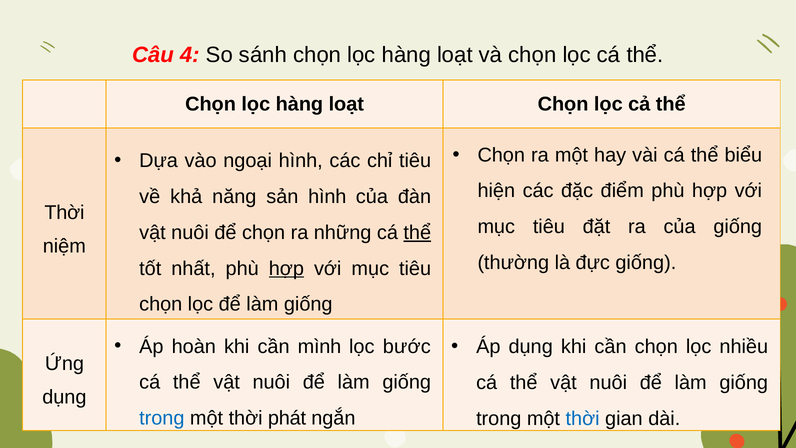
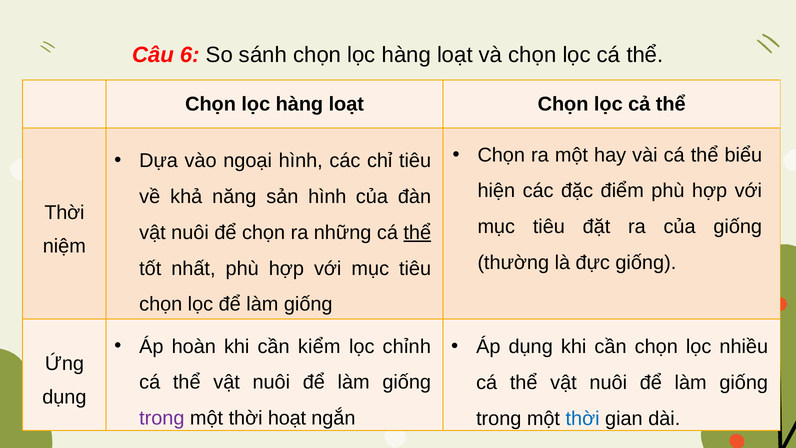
4: 4 -> 6
hợp at (286, 268) underline: present -> none
mình: mình -> kiểm
bước: bước -> chỉnh
trong at (162, 418) colour: blue -> purple
phát: phát -> hoạt
